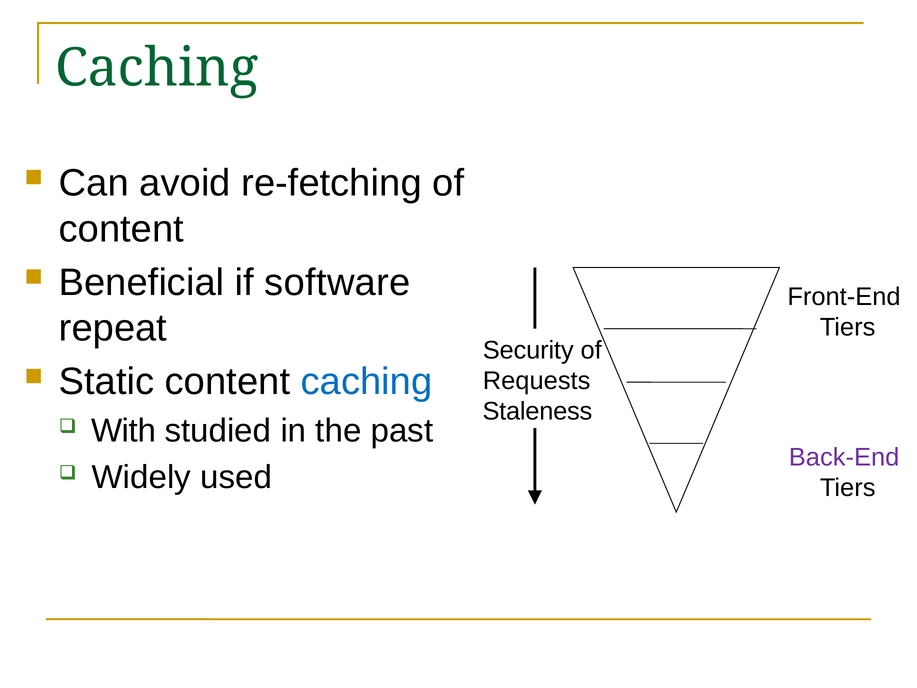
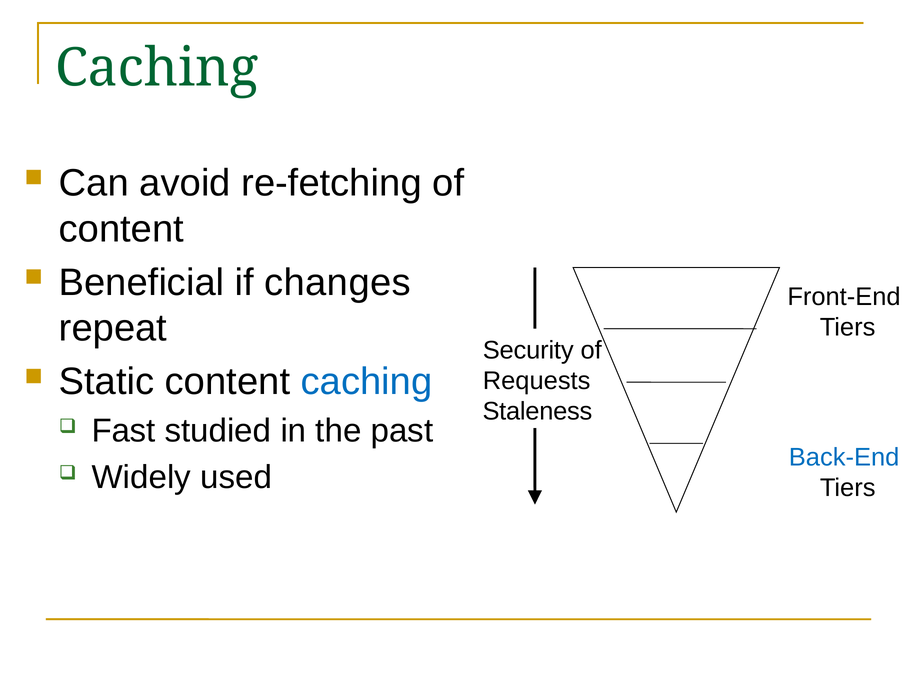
software: software -> changes
With: With -> Fast
Back-End colour: purple -> blue
